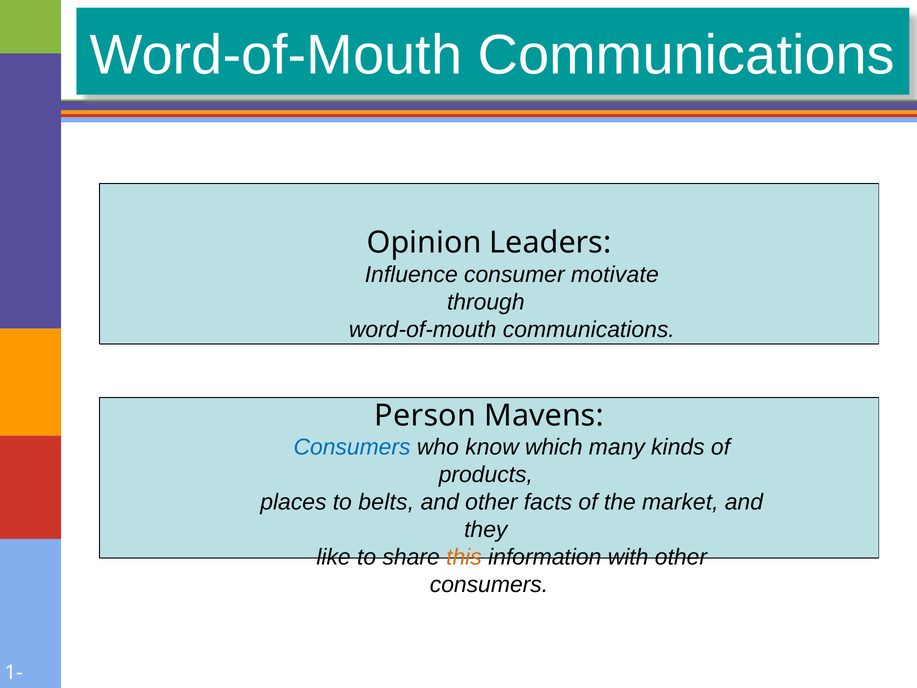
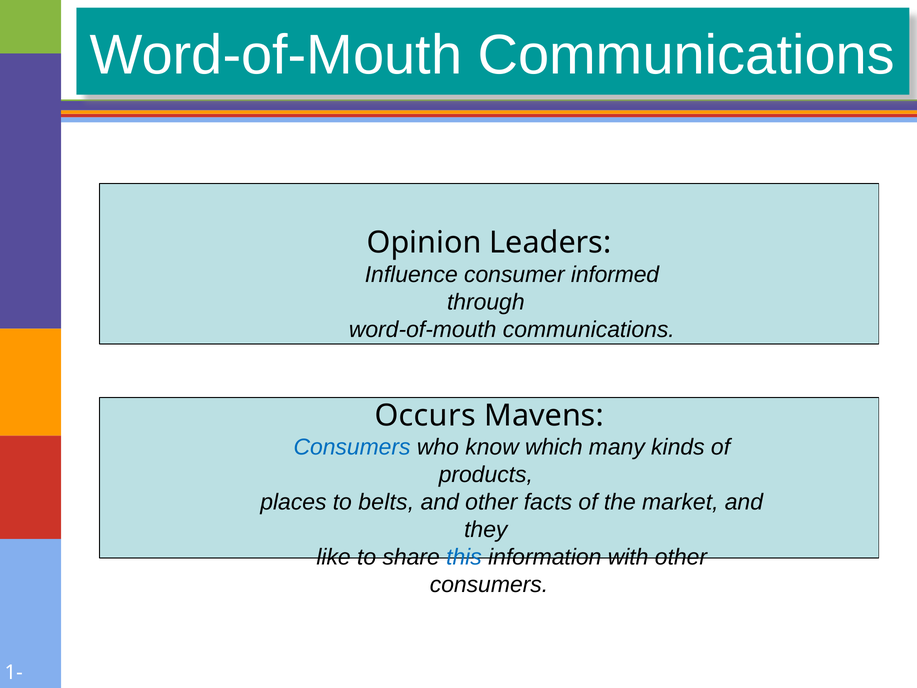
motivate: motivate -> informed
Person: Person -> Occurs
this colour: orange -> blue
